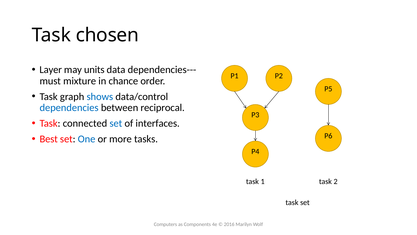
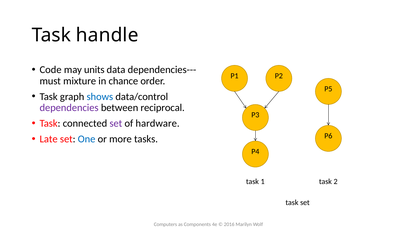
chosen: chosen -> handle
Layer: Layer -> Code
dependencies colour: blue -> purple
set at (116, 123) colour: blue -> purple
interfaces: interfaces -> hardware
Best: Best -> Late
